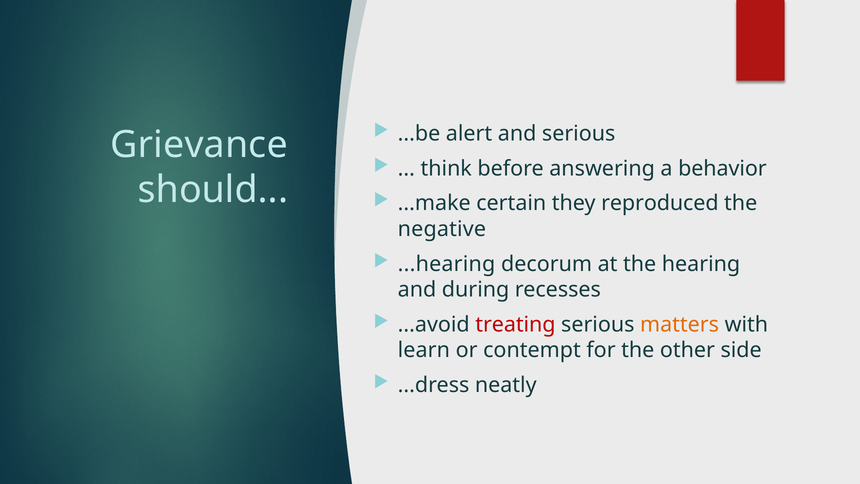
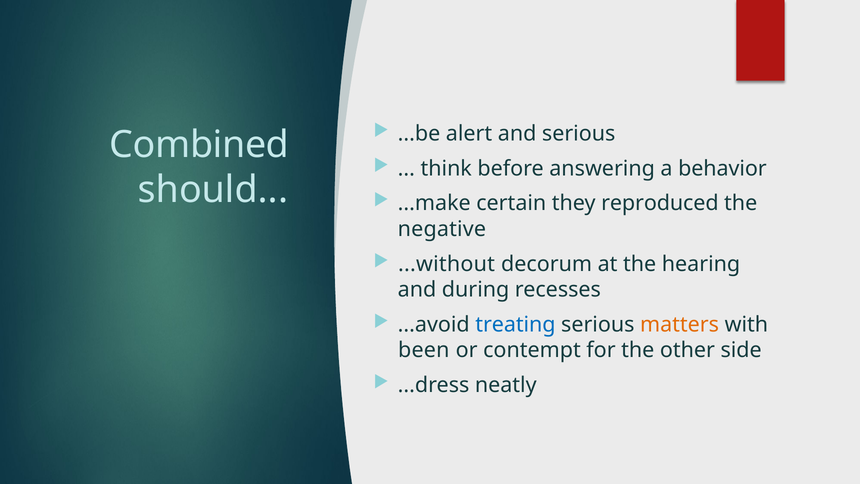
Grievance: Grievance -> Combined
...hearing: ...hearing -> ...without
treating colour: red -> blue
learn: learn -> been
